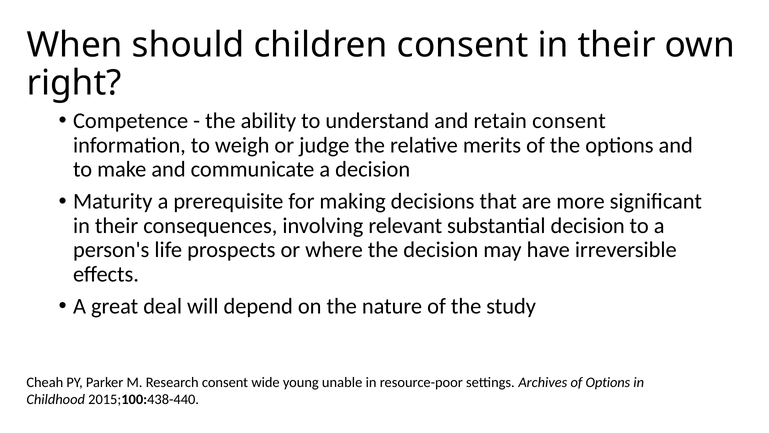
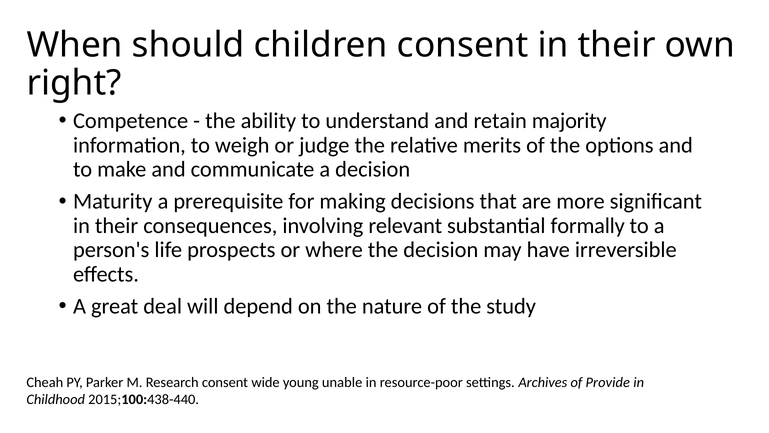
retain consent: consent -> majority
substantial decision: decision -> formally
of Options: Options -> Provide
